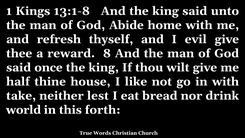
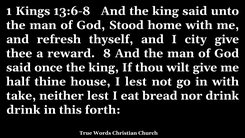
13:1-8: 13:1-8 -> 13:6-8
Abide: Abide -> Stood
evil: evil -> city
I like: like -> lest
world at (24, 110): world -> drink
